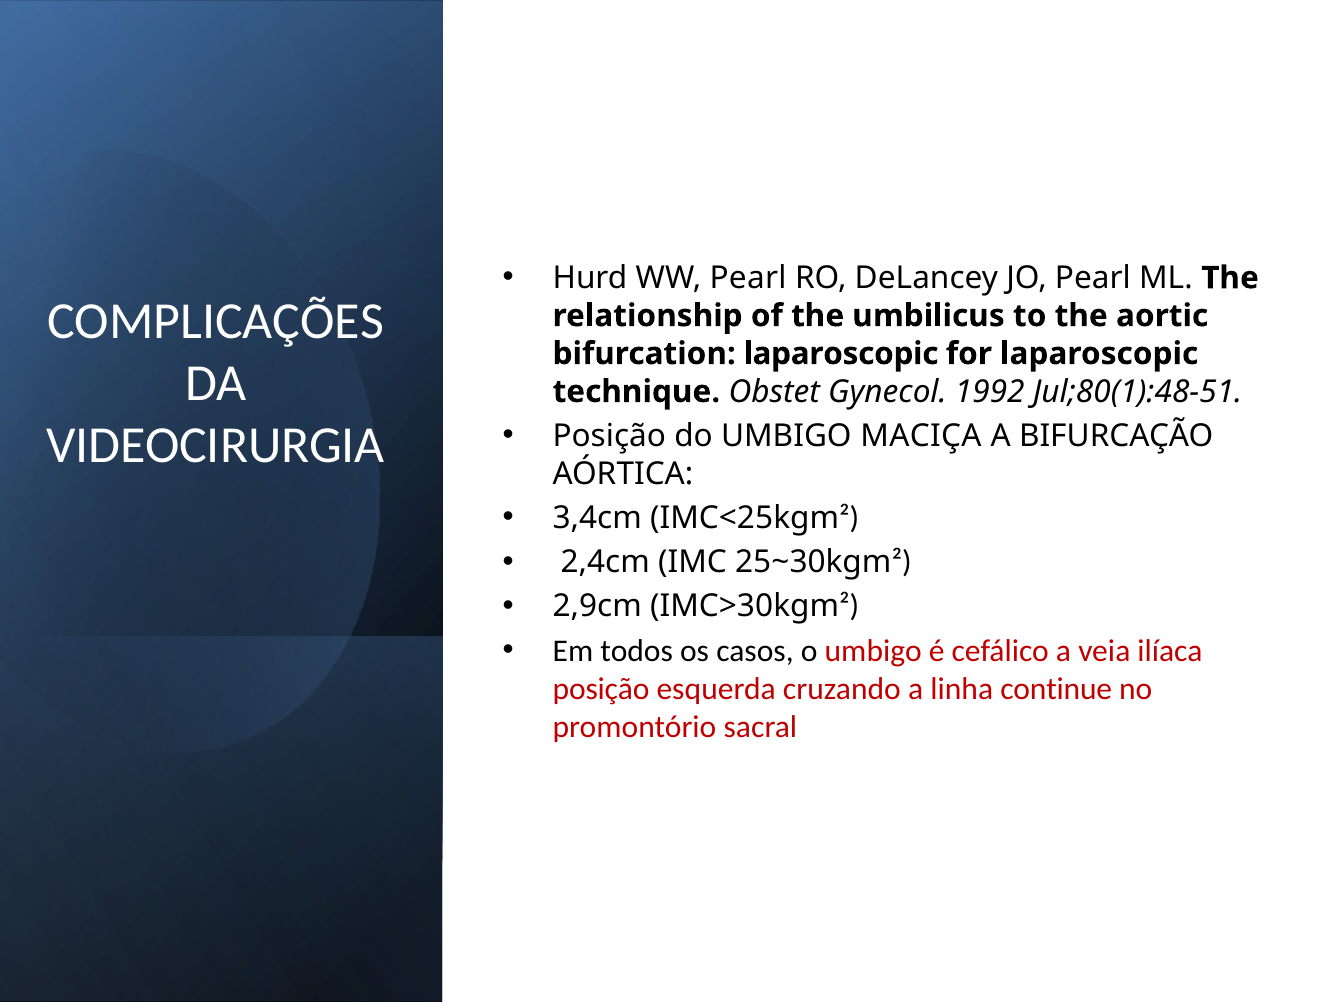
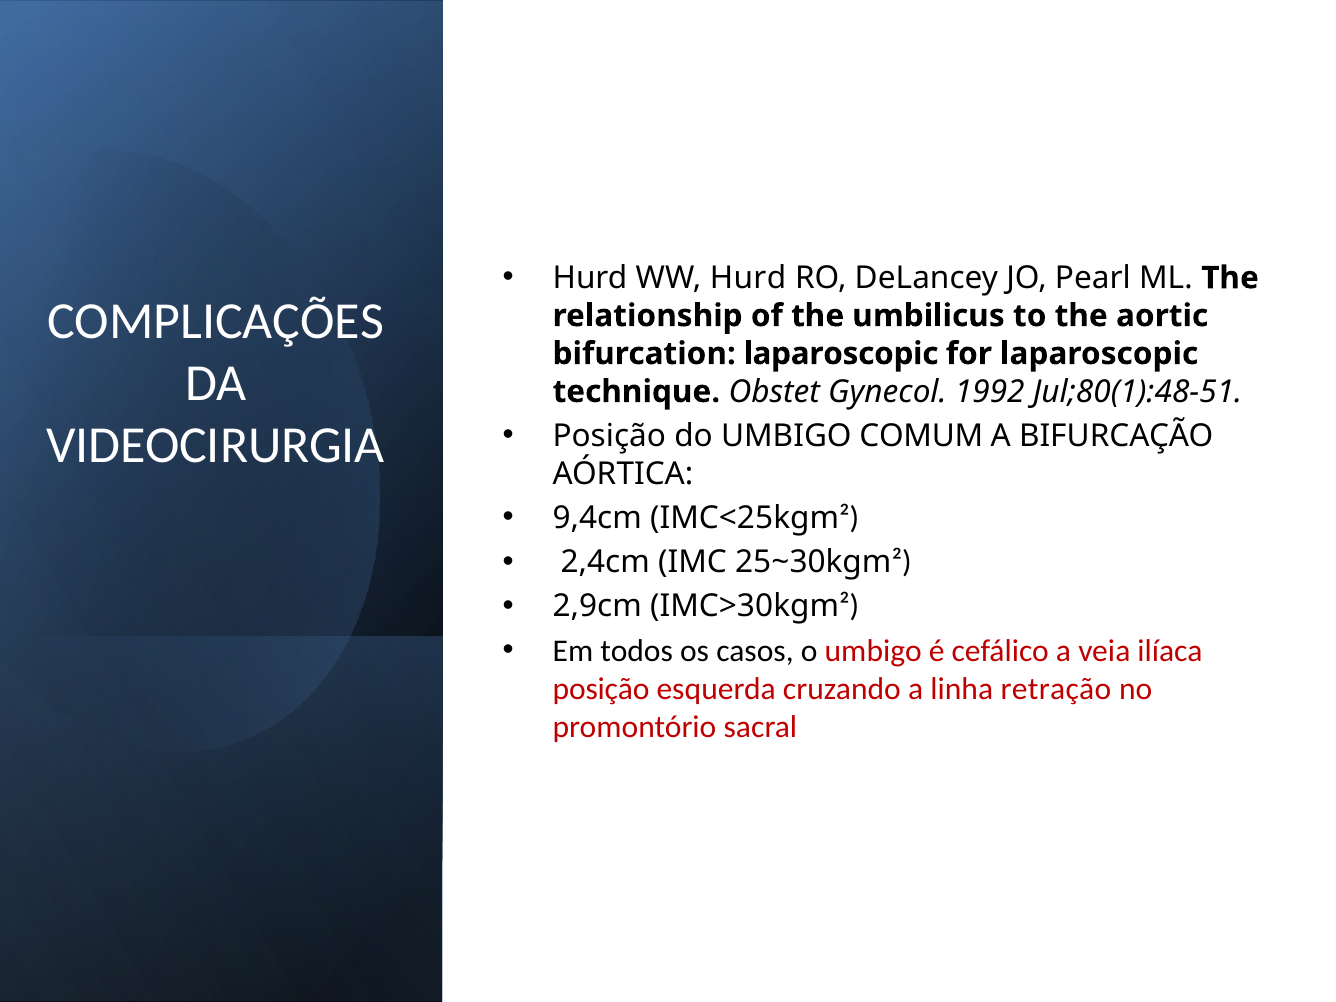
WW Pearl: Pearl -> Hurd
MACIÇA: MACIÇA -> COMUM
3,4cm: 3,4cm -> 9,4cm
continue: continue -> retração
